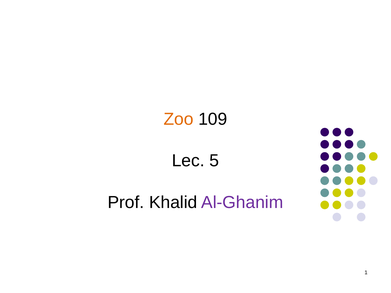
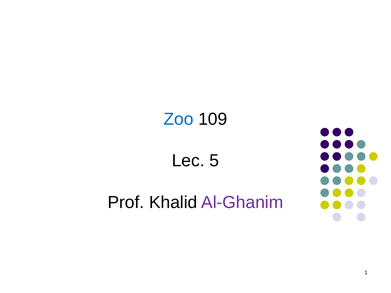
Zoo colour: orange -> blue
